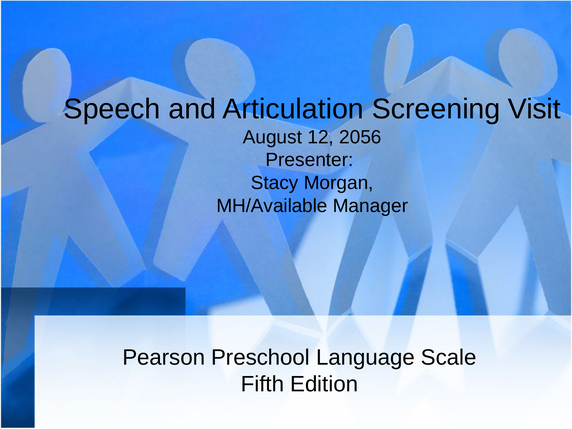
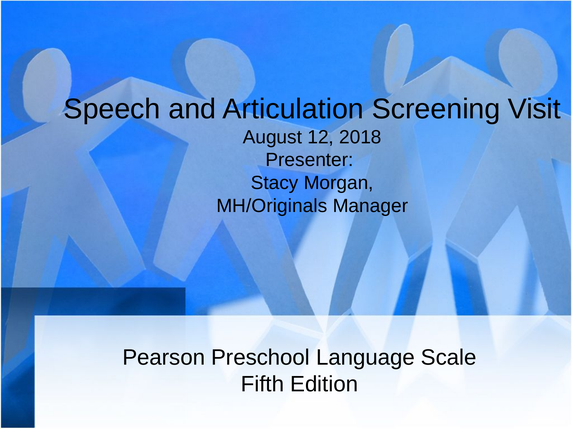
2056: 2056 -> 2018
MH/Available: MH/Available -> MH/Originals
